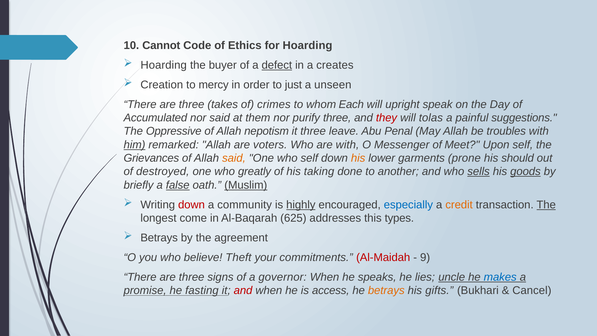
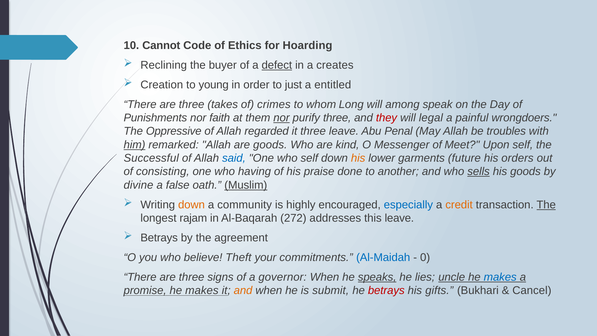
Hoarding at (164, 65): Hoarding -> Reclining
mercy: mercy -> young
unseen: unseen -> entitled
Each: Each -> Long
upright: upright -> among
Accumulated: Accumulated -> Punishments
nor said: said -> faith
nor at (281, 118) underline: none -> present
tolas: tolas -> legal
suggestions: suggestions -> wrongdoers
nepotism: nepotism -> regarded
are voters: voters -> goods
are with: with -> kind
Grievances: Grievances -> Successful
said at (234, 158) colour: orange -> blue
prone: prone -> future
should: should -> orders
destroyed: destroyed -> consisting
greatly: greatly -> having
taking: taking -> praise
goods at (525, 171) underline: present -> none
briefly: briefly -> divine
false underline: present -> none
down at (191, 205) colour: red -> orange
highly underline: present -> none
come: come -> rajam
625: 625 -> 272
this types: types -> leave
Al-Maidah colour: red -> blue
9: 9 -> 0
speaks underline: none -> present
promise he fasting: fasting -> makes
and at (243, 290) colour: red -> orange
access: access -> submit
betrays at (386, 290) colour: orange -> red
